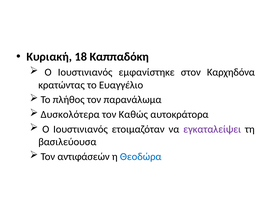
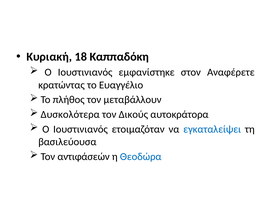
Καρχηδόνα: Καρχηδόνα -> Αναφέρετε
παρανάλωμα: παρανάλωμα -> μεταβάλλουν
Καθώς: Καθώς -> Δικούς
εγκαταλείψει colour: purple -> blue
